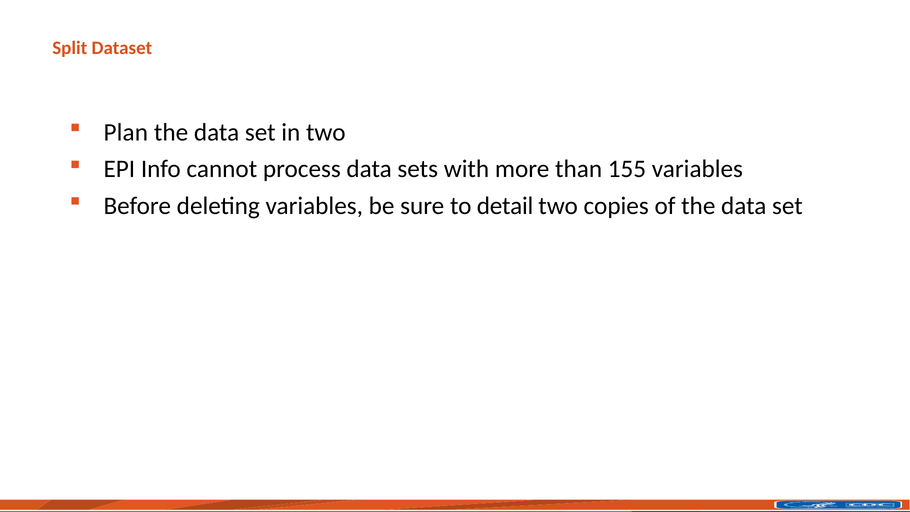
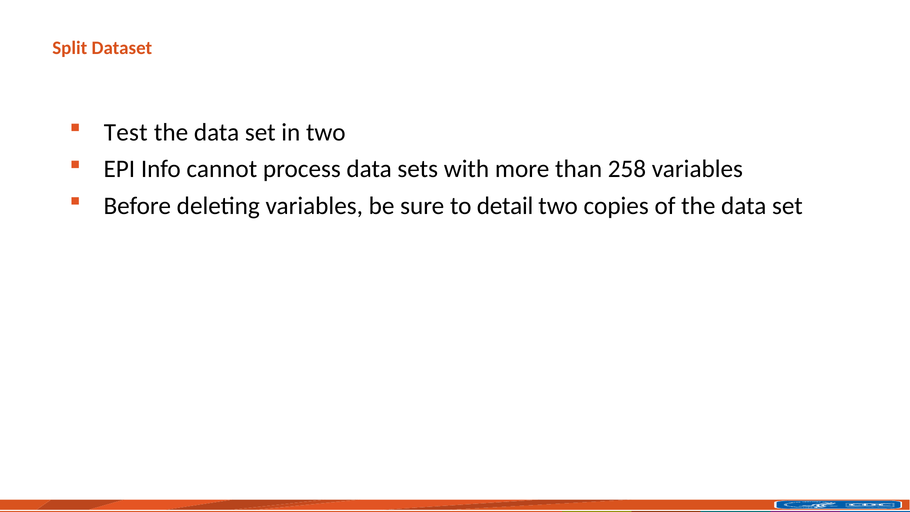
Plan: Plan -> Test
155: 155 -> 258
